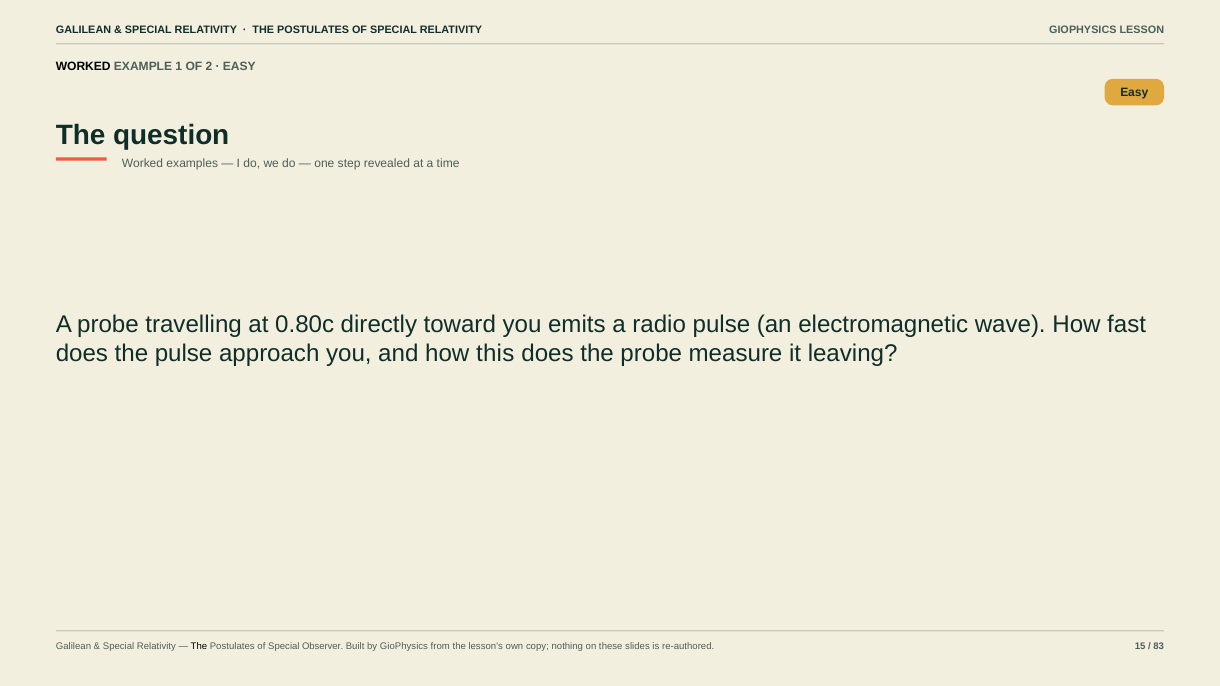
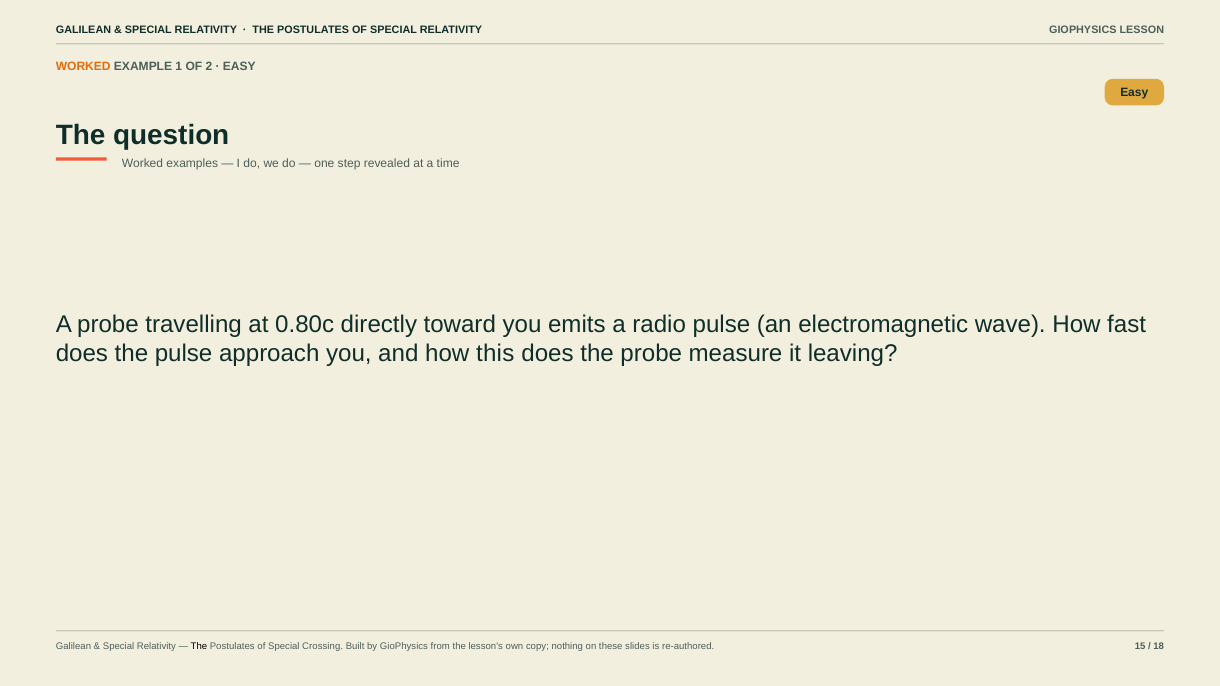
WORKED at (83, 67) colour: black -> orange
Observer: Observer -> Crossing
83: 83 -> 18
